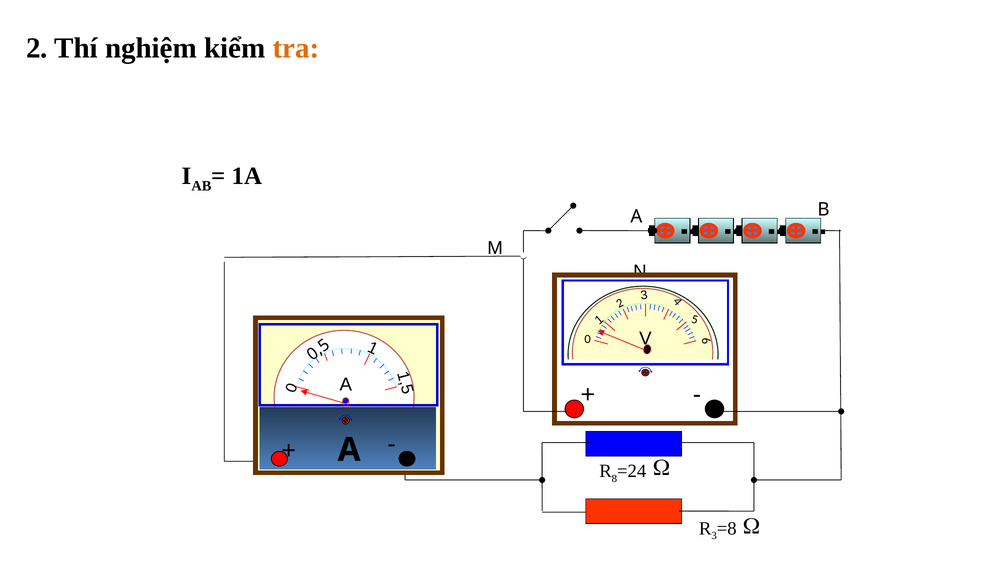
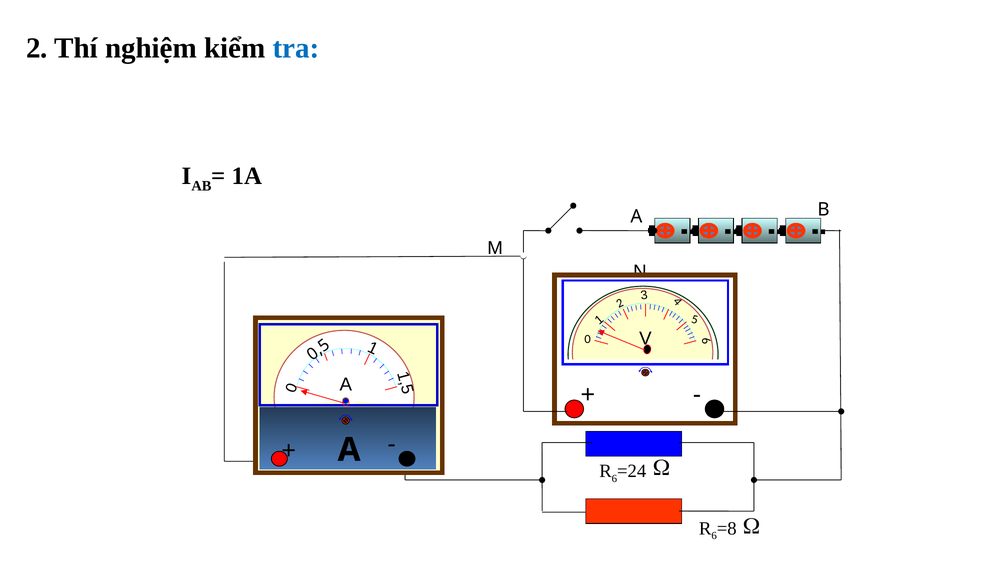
tra colour: orange -> blue
8 at (614, 478): 8 -> 6
3 at (714, 536): 3 -> 6
